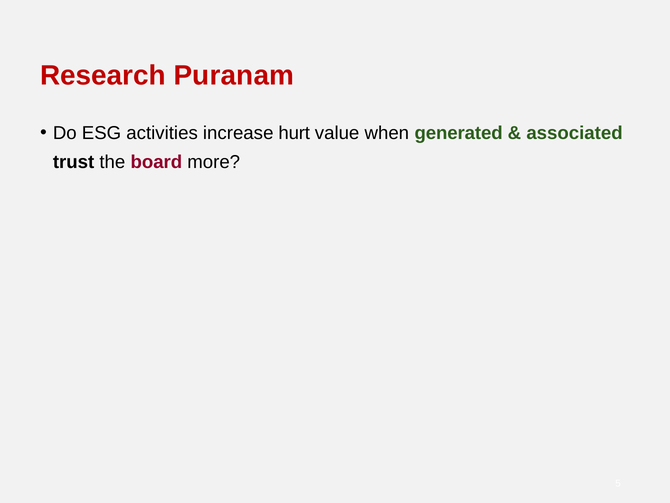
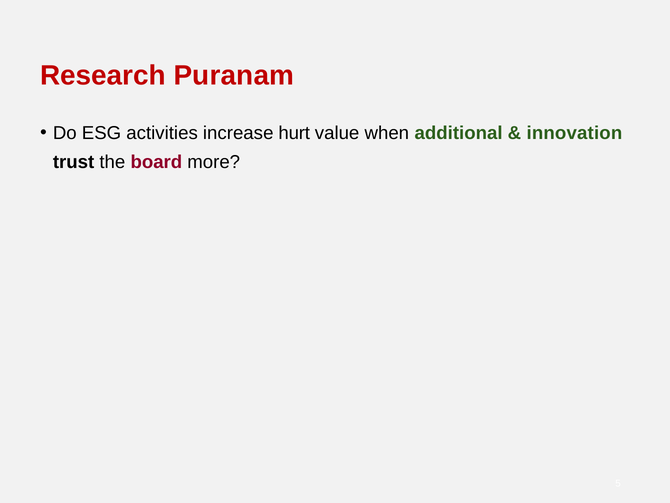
generated: generated -> additional
associated: associated -> innovation
